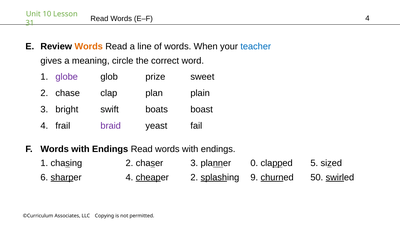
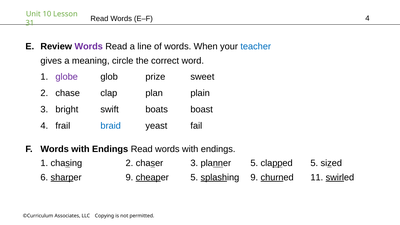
Words at (89, 47) colour: orange -> purple
braid colour: purple -> blue
planner 0: 0 -> 5
sharper 4: 4 -> 9
cheaper 2: 2 -> 5
50: 50 -> 11
